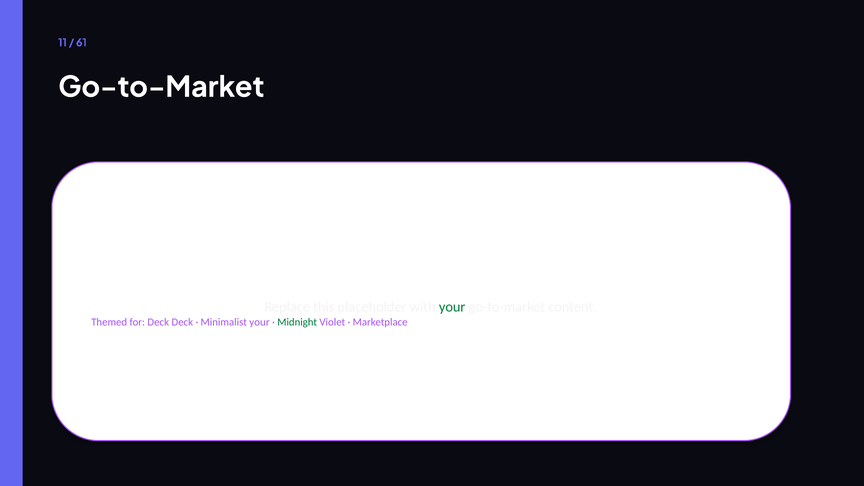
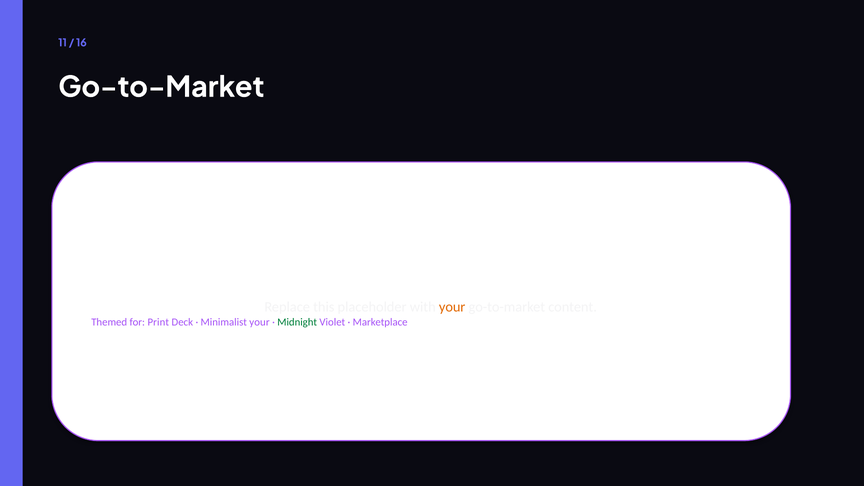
61: 61 -> 16
your at (452, 307) colour: green -> orange
for Deck: Deck -> Print
